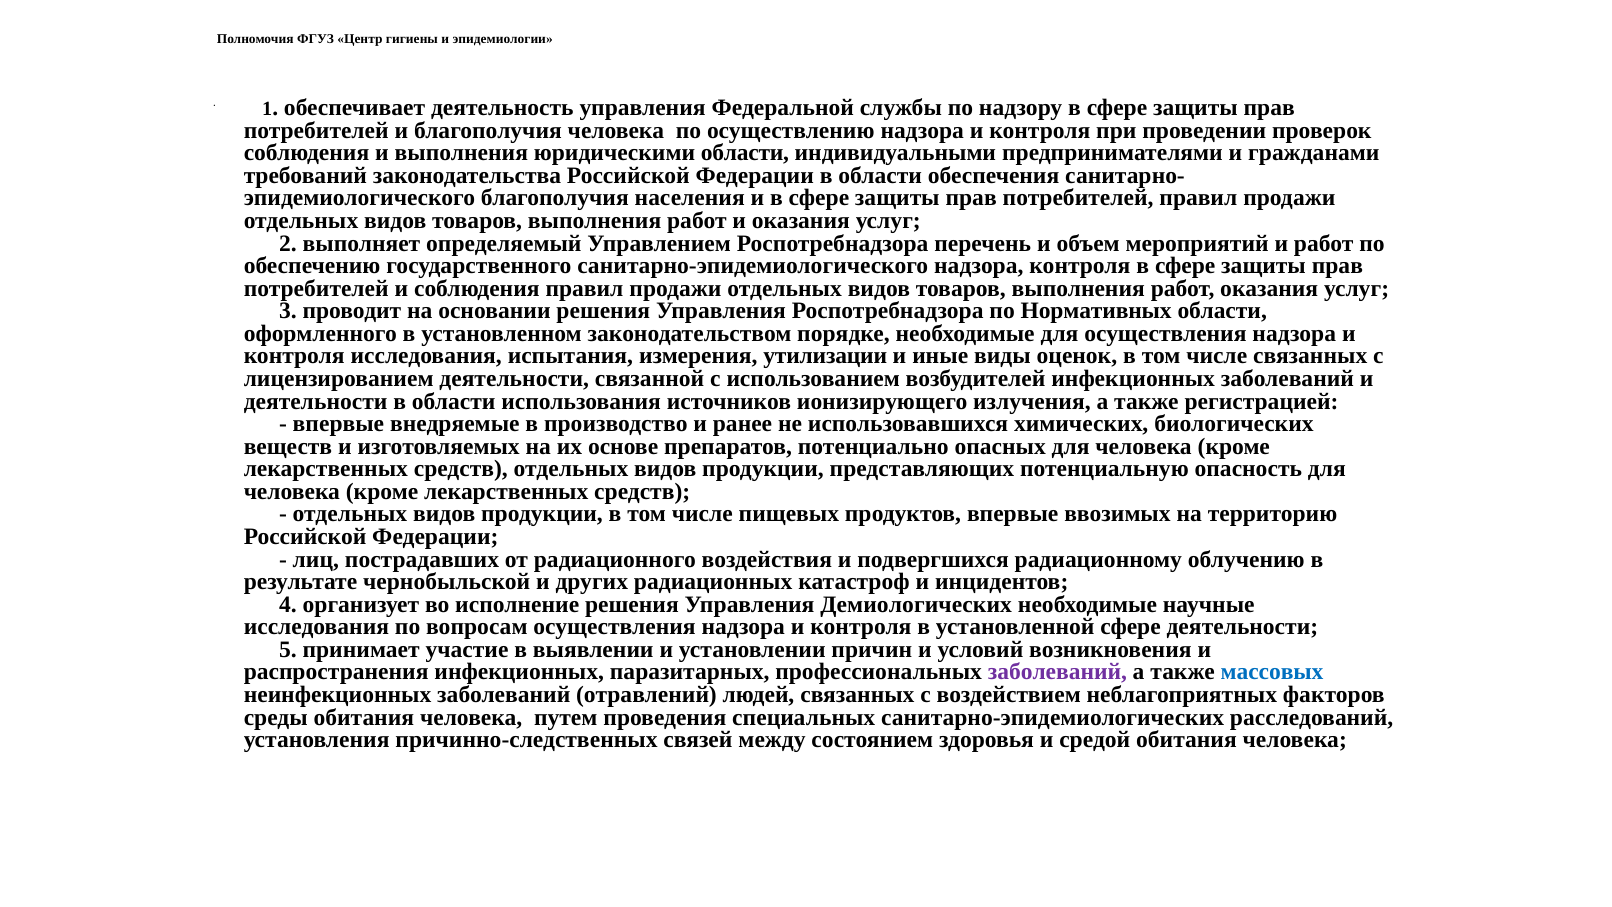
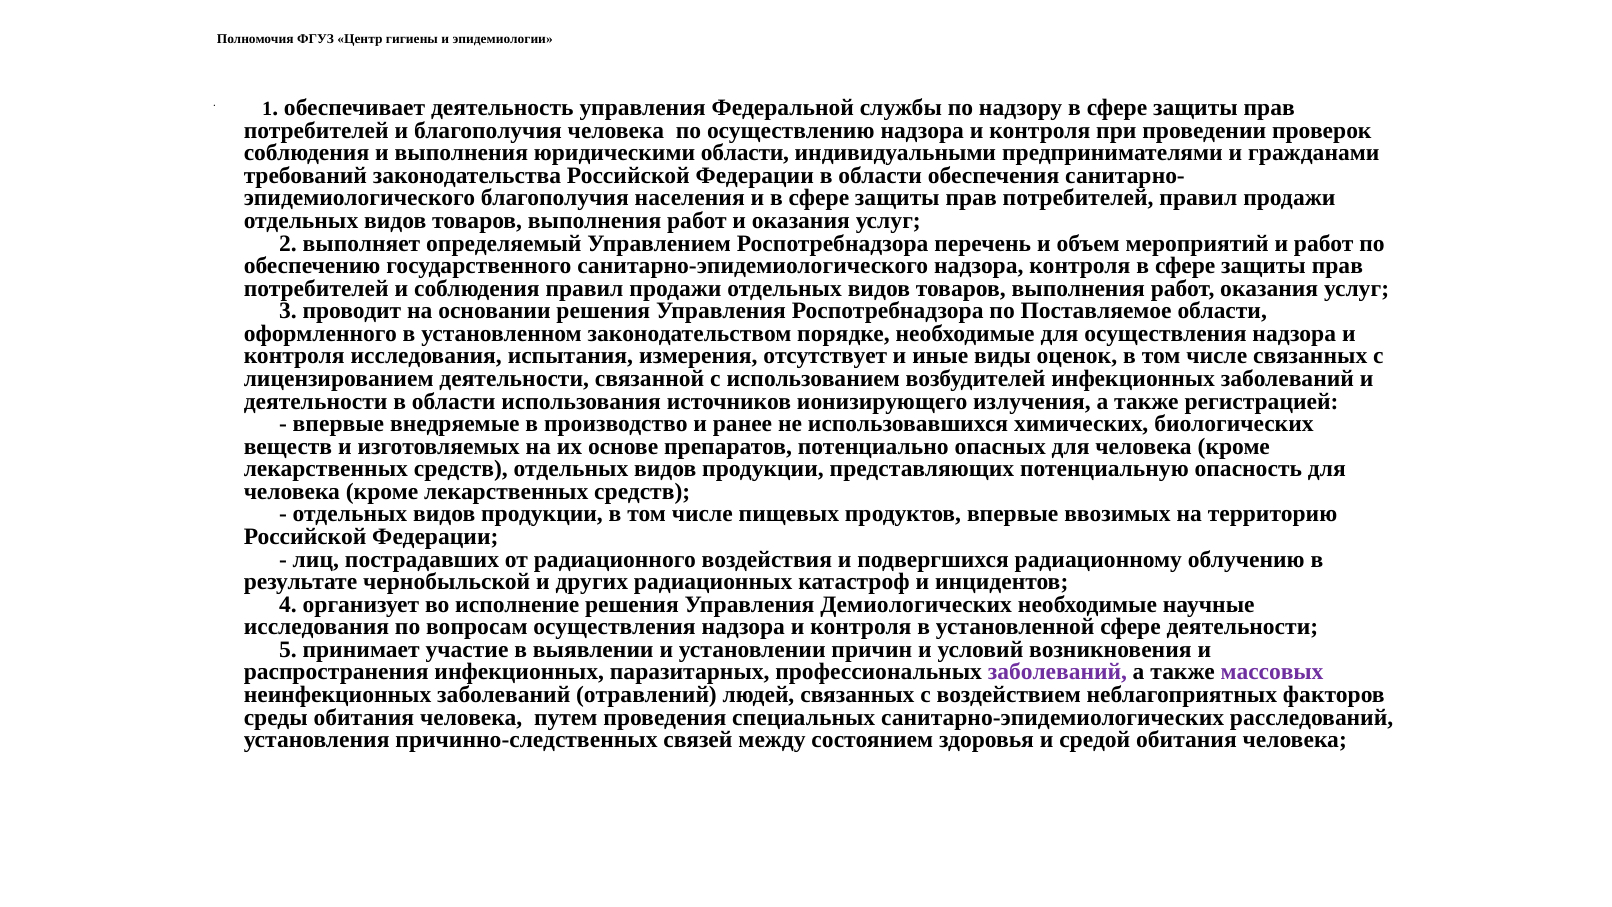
Нормативных: Нормативных -> Поставляемое
утилизации: утилизации -> отсутствует
массовых colour: blue -> purple
